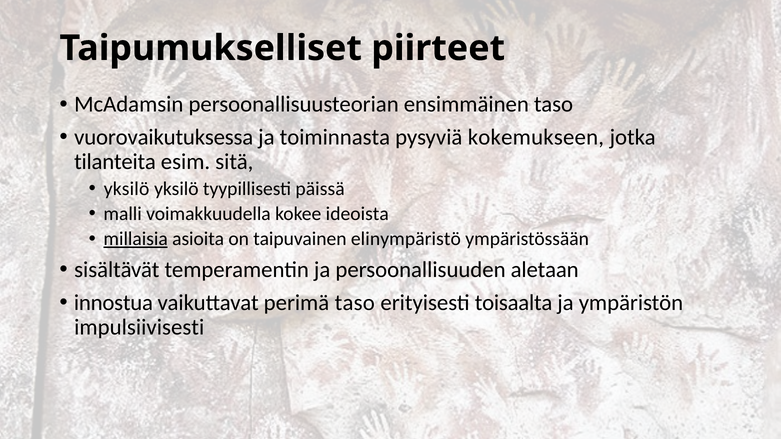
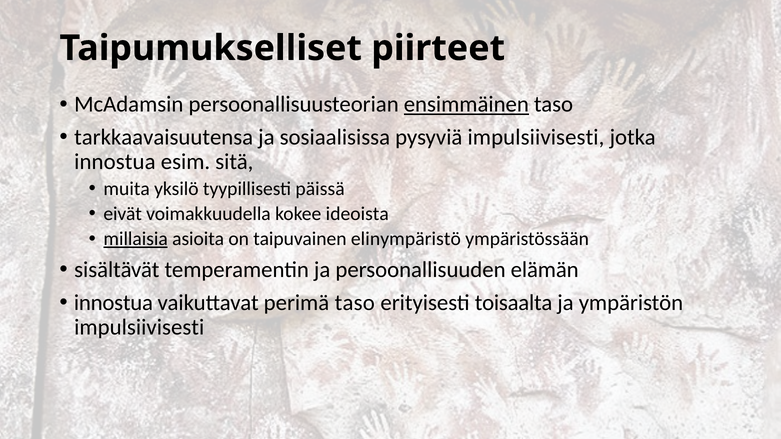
ensimmäinen underline: none -> present
vuorovaikutuksessa: vuorovaikutuksessa -> tarkkaavaisuutensa
toiminnasta: toiminnasta -> sosiaalisissa
pysyviä kokemukseen: kokemukseen -> impulsiivisesti
tilanteita at (115, 162): tilanteita -> innostua
yksilö at (127, 189): yksilö -> muita
malli: malli -> eivät
aletaan: aletaan -> elämän
